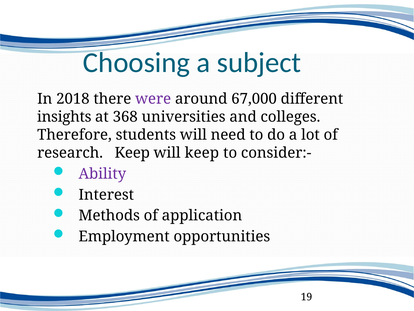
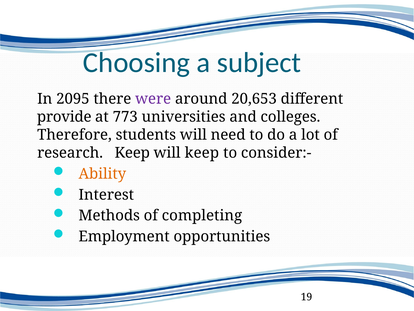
2018: 2018 -> 2095
67,000: 67,000 -> 20,653
insights: insights -> provide
368: 368 -> 773
Ability colour: purple -> orange
application: application -> completing
